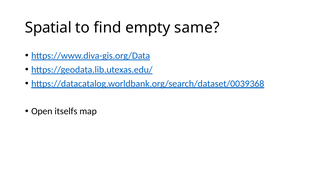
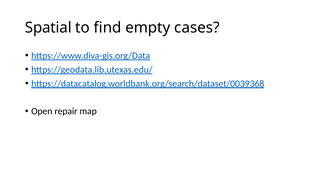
same: same -> cases
itselfs: itselfs -> repair
